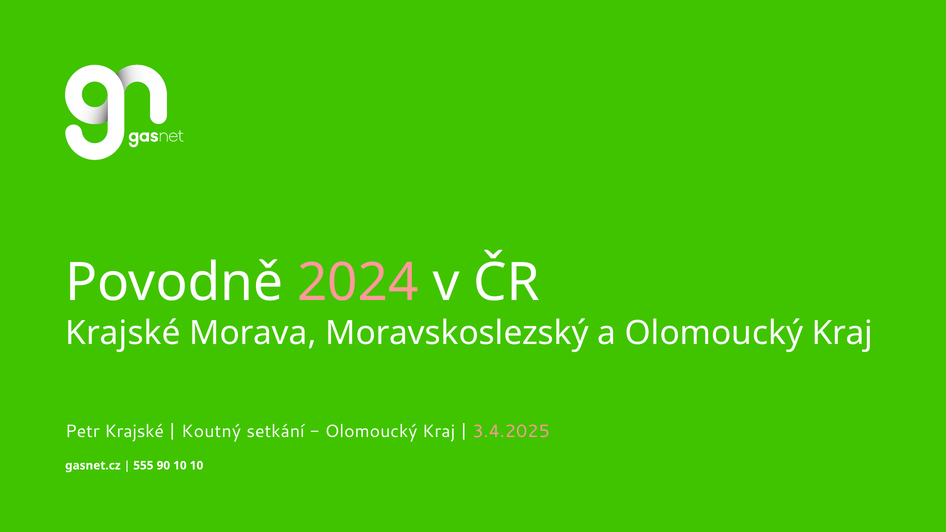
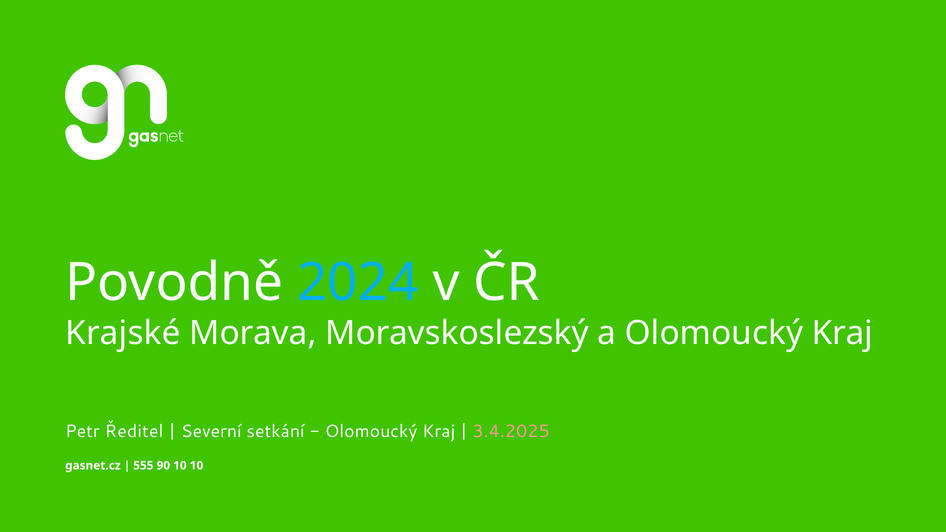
2024 colour: pink -> light blue
Petr Krajské: Krajské -> Ředitel
Koutný: Koutný -> Severní
